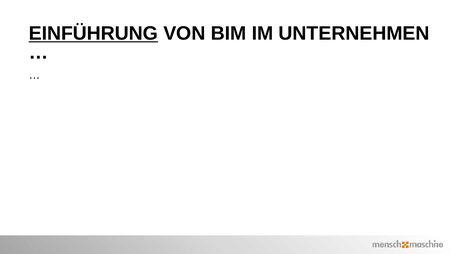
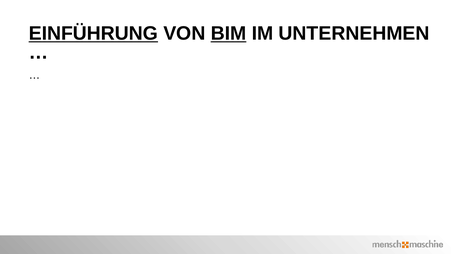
BIM underline: none -> present
